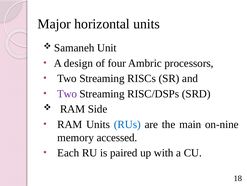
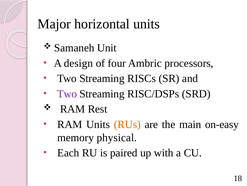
Side: Side -> Rest
RUs colour: blue -> orange
on-nine: on-nine -> on-easy
accessed: accessed -> physical
